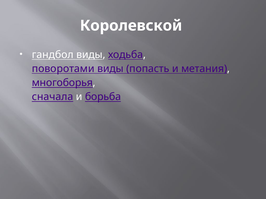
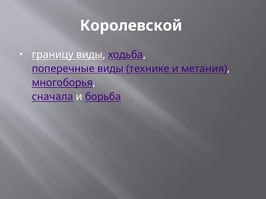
гандбол: гандбол -> границу
поворотами: поворотами -> поперечные
попасть: попасть -> технике
